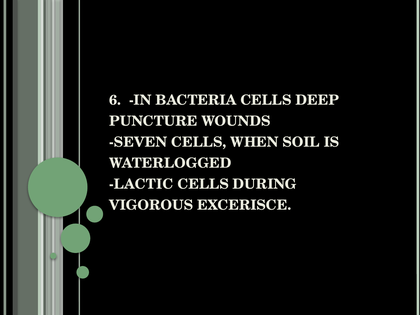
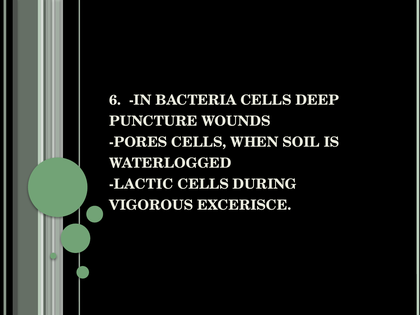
SEVEN: SEVEN -> PORES
